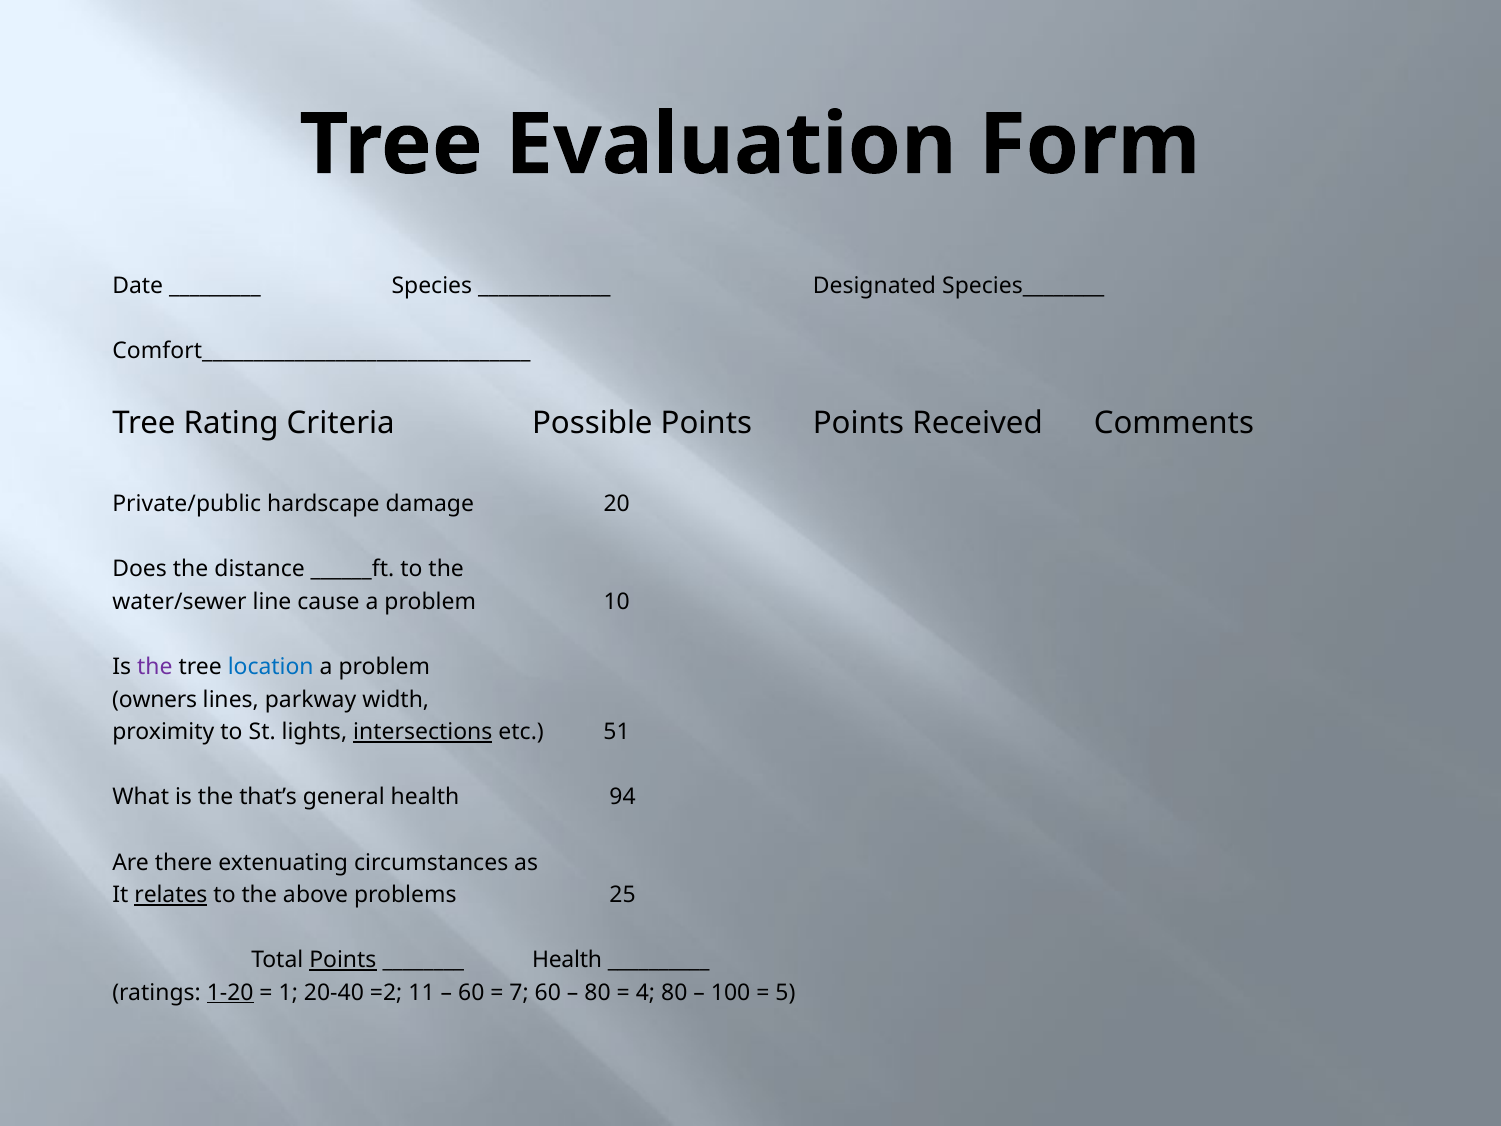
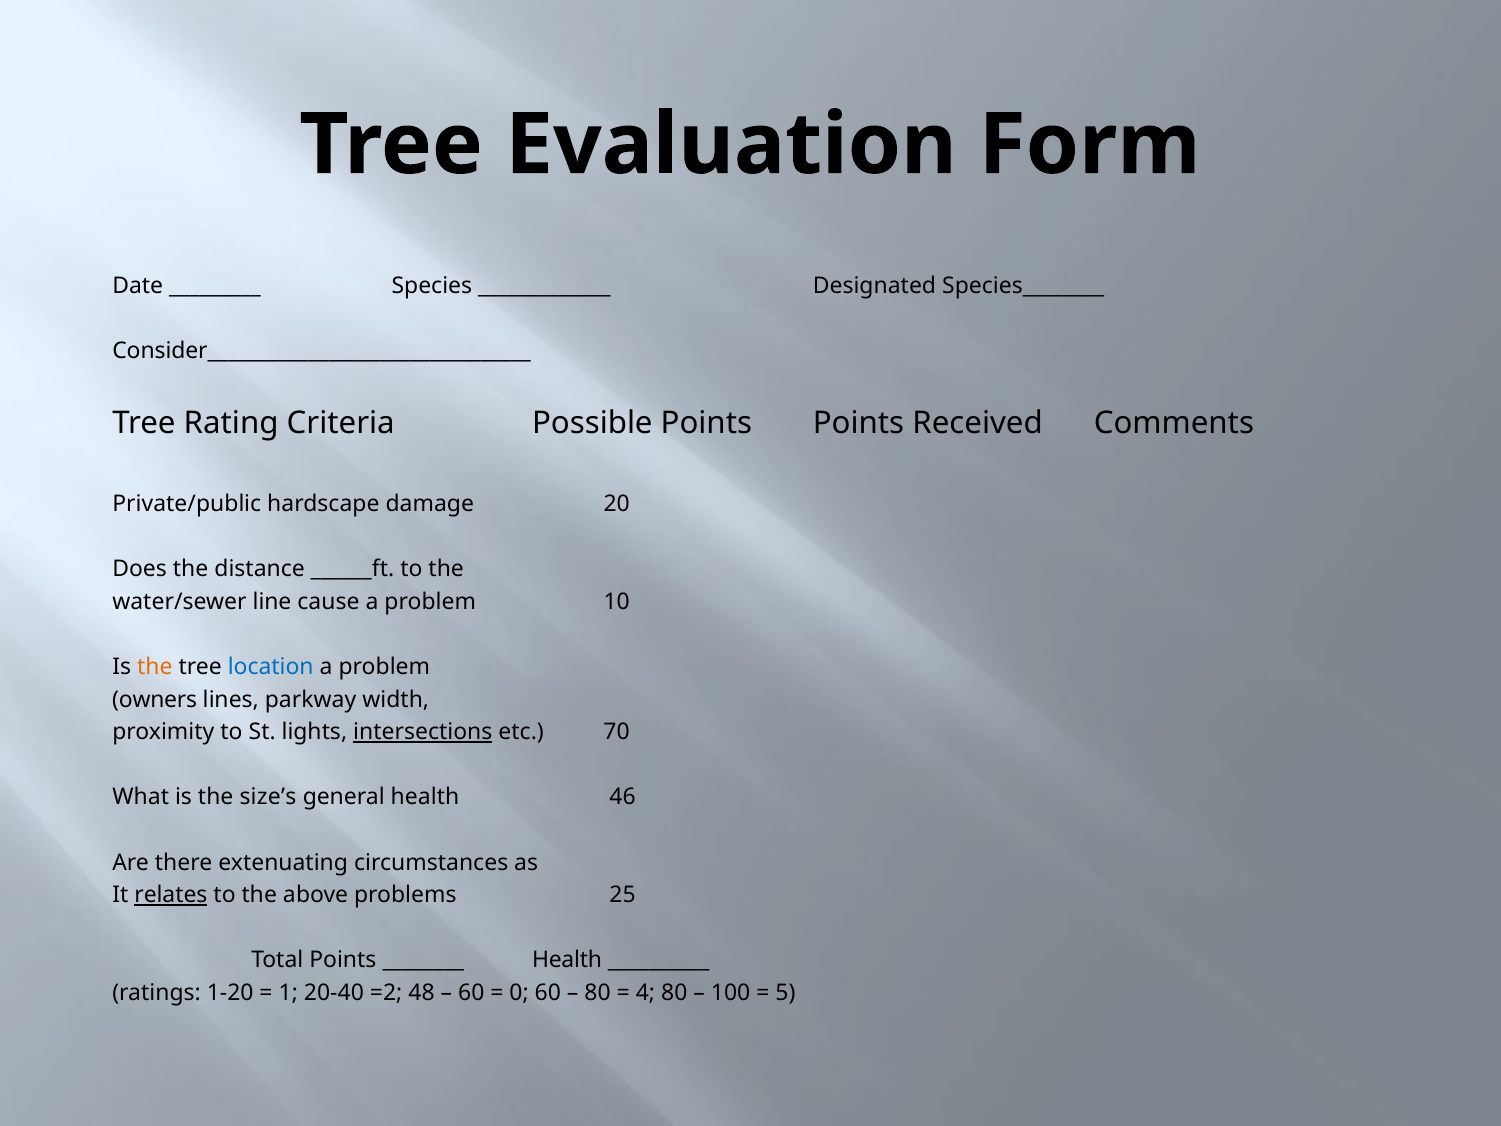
Comfort________________________________: Comfort________________________________ -> Consider________________________________
the at (155, 667) colour: purple -> orange
51: 51 -> 70
that’s: that’s -> size’s
94: 94 -> 46
Points at (343, 960) underline: present -> none
1-20 underline: present -> none
11: 11 -> 48
7: 7 -> 0
